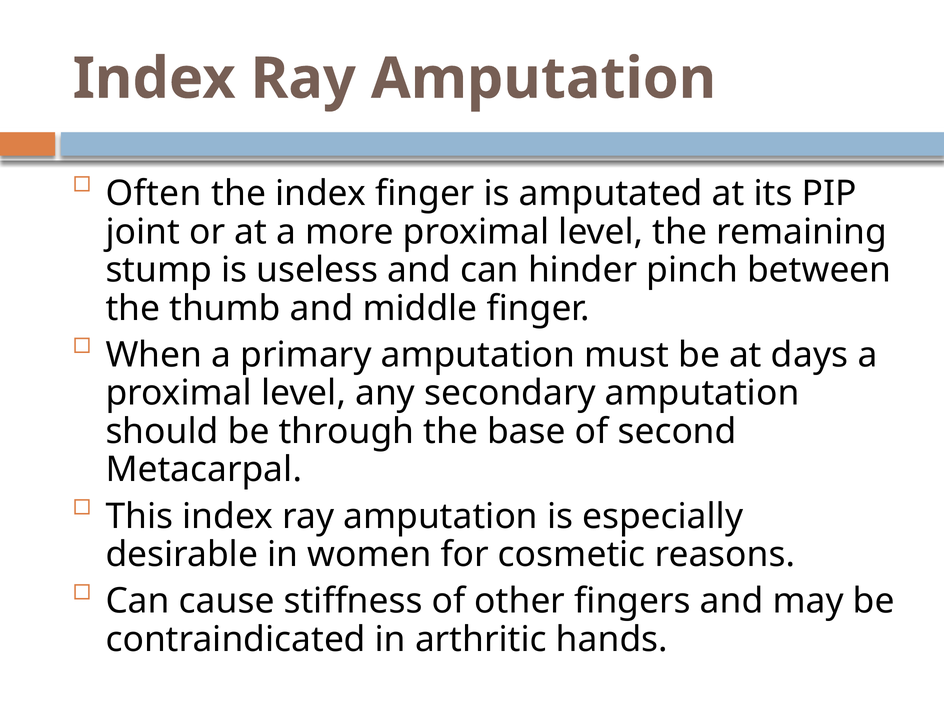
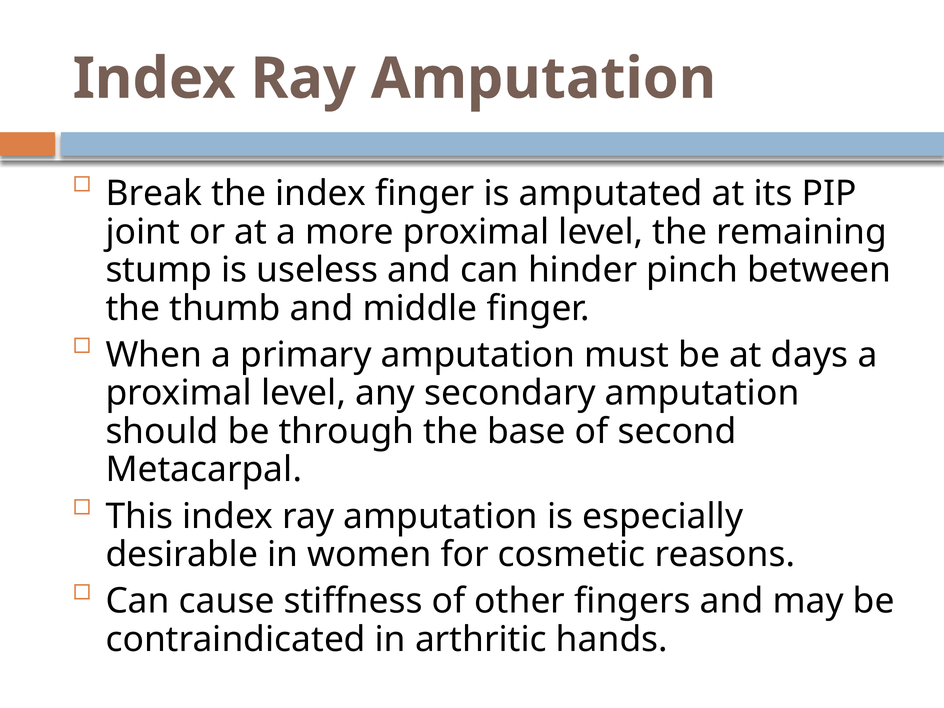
Often: Often -> Break
